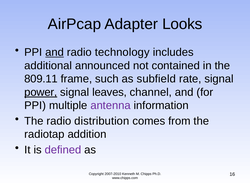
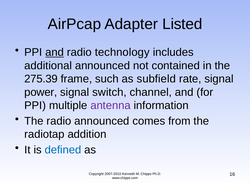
Looks: Looks -> Listed
809.11: 809.11 -> 275.39
power underline: present -> none
leaves: leaves -> switch
radio distribution: distribution -> announced
defined colour: purple -> blue
